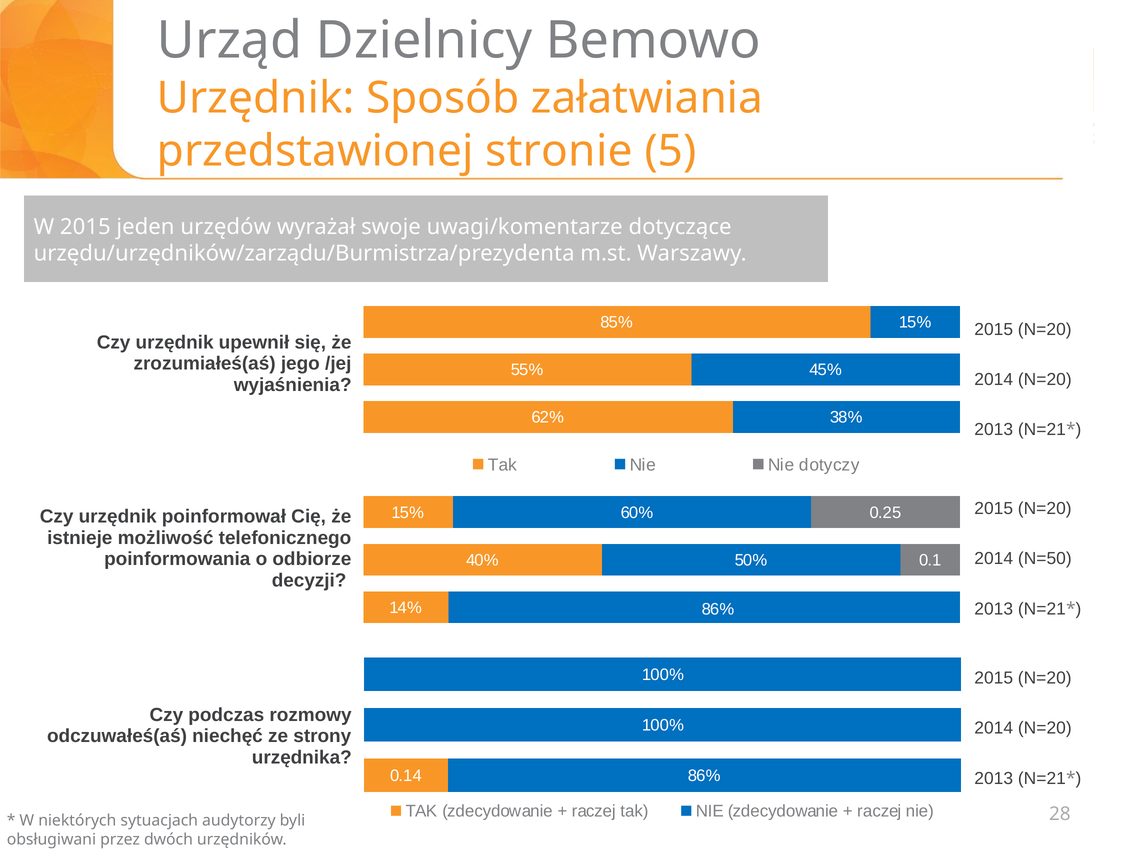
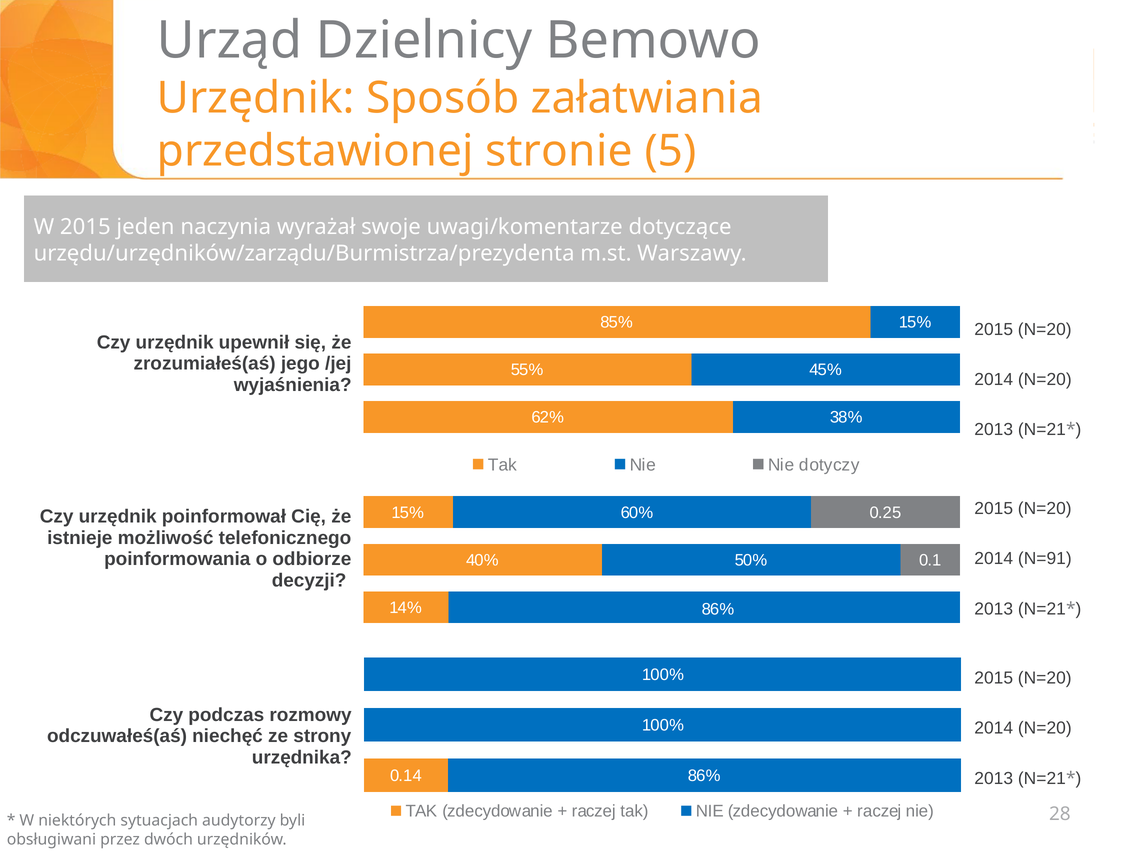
urzędów: urzędów -> naczynia
N=50: N=50 -> N=91
